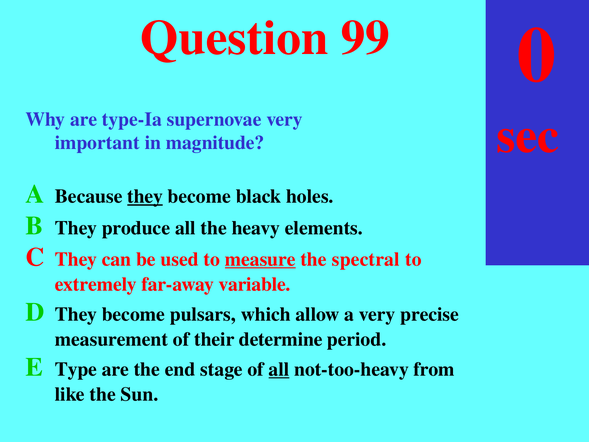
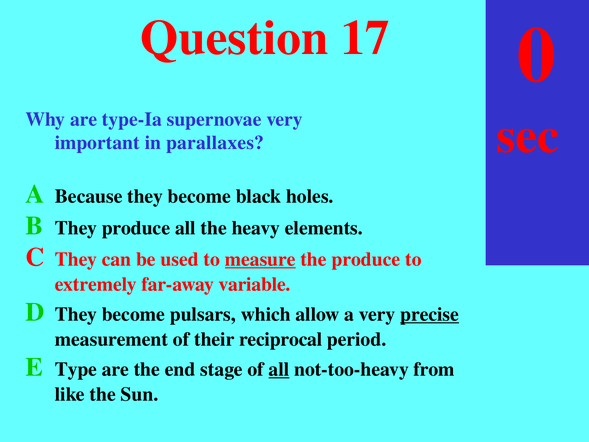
Question 99: 99 -> 17
magnitude: magnitude -> parallaxes
they at (145, 196) underline: present -> none
the spectral: spectral -> produce
precise underline: none -> present
determine: determine -> reciprocal
